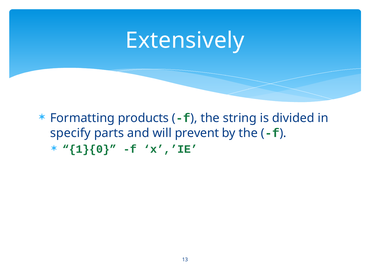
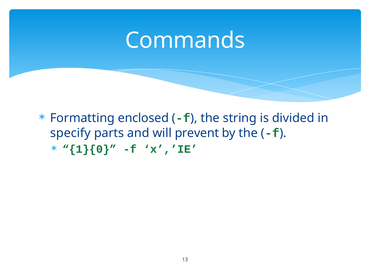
Extensively: Extensively -> Commands
products: products -> enclosed
